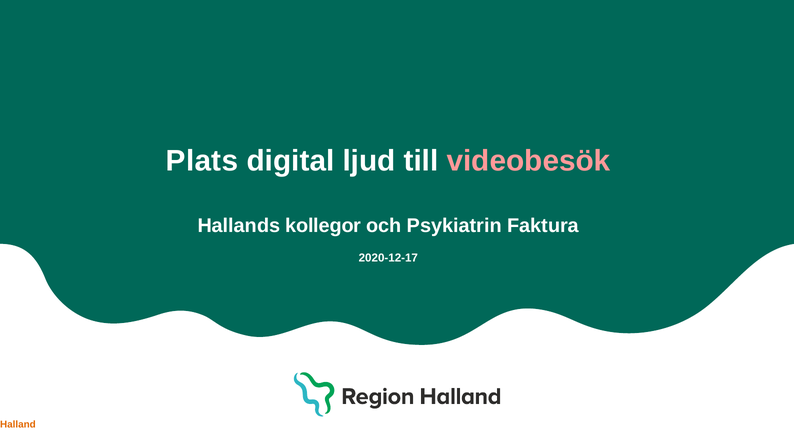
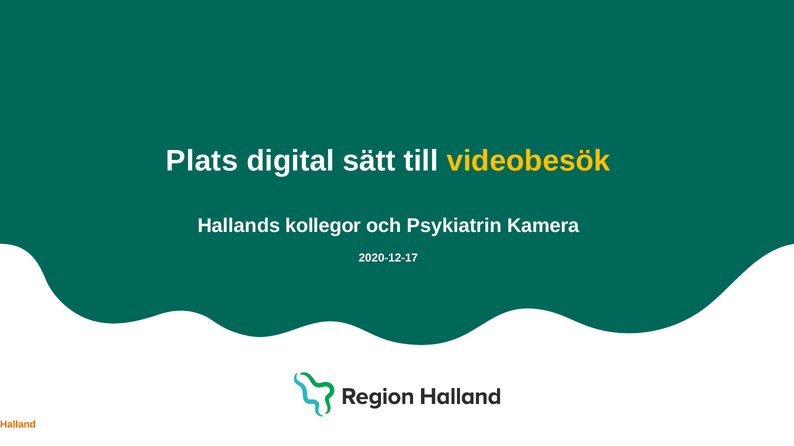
ljud: ljud -> sätt
videobesök colour: pink -> yellow
Faktura: Faktura -> Kamera
